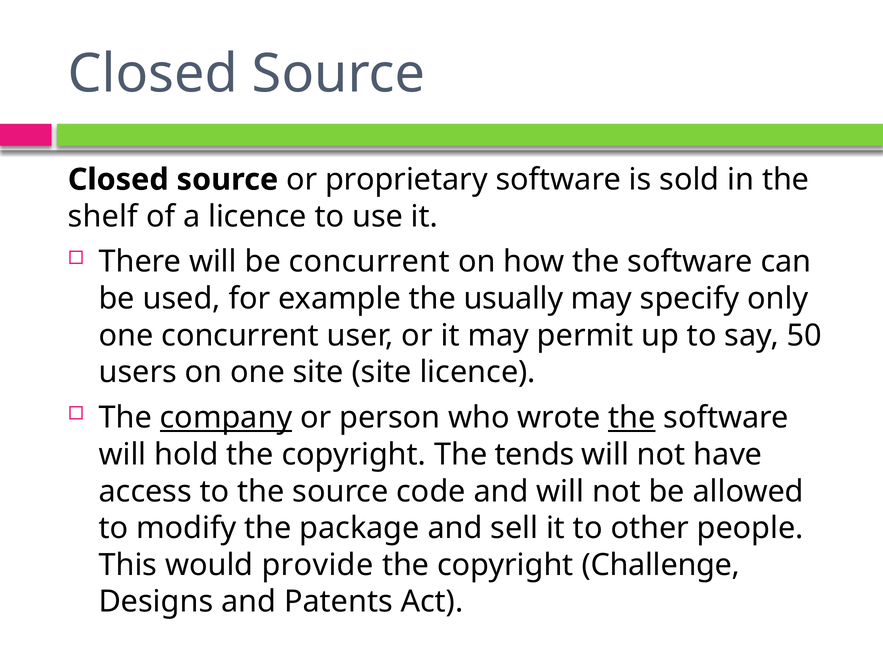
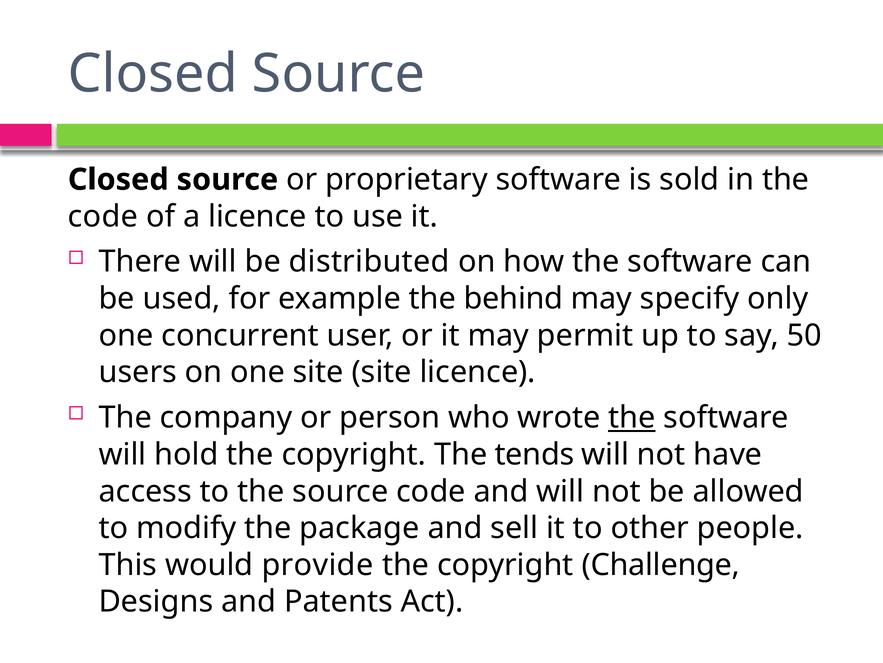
shelf at (103, 216): shelf -> code
be concurrent: concurrent -> distributed
usually: usually -> behind
company underline: present -> none
